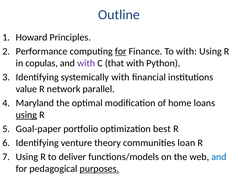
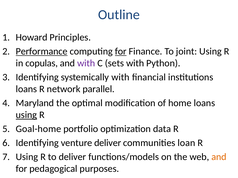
Performance underline: none -> present
To with: with -> joint
that: that -> sets
value at (26, 89): value -> loans
Goal-paper: Goal-paper -> Goal-home
best: best -> data
venture theory: theory -> deliver
and at (219, 157) colour: blue -> orange
purposes underline: present -> none
